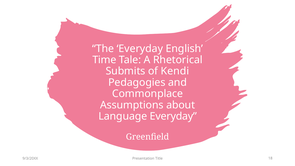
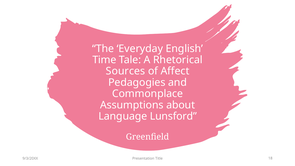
Submits: Submits -> Sources
Kendi: Kendi -> Affect
Language Everyday: Everyday -> Lunsford
